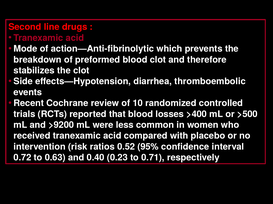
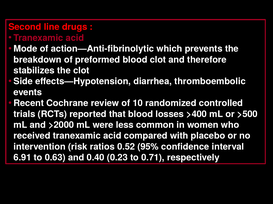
>9200: >9200 -> >2000
0.72: 0.72 -> 6.91
